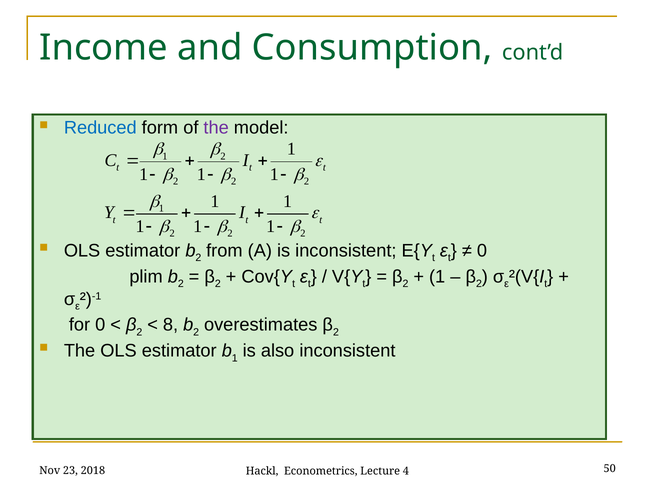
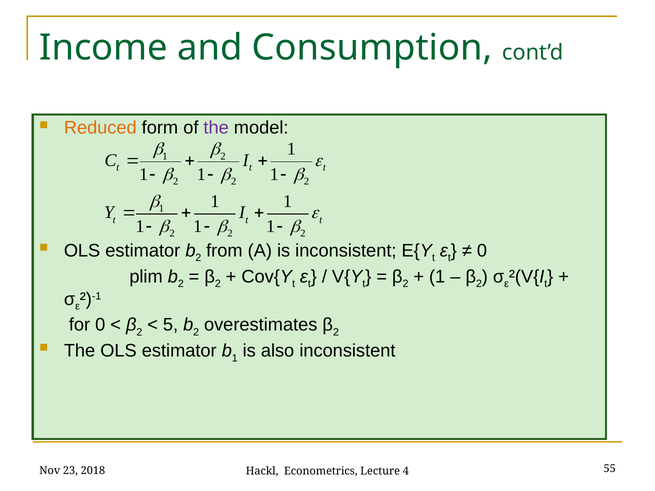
Reduced colour: blue -> orange
8: 8 -> 5
50: 50 -> 55
